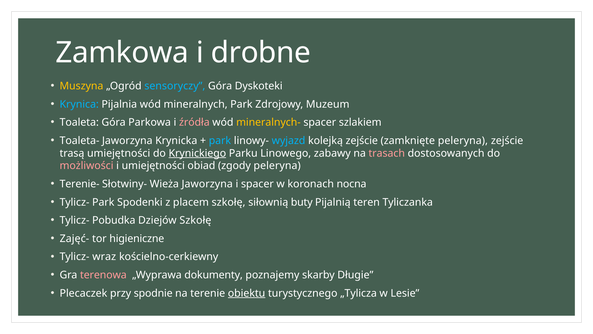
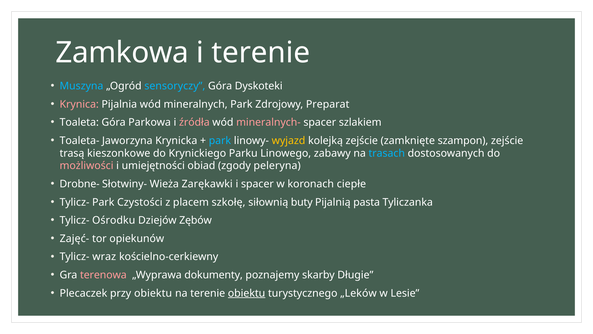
i drobne: drobne -> terenie
Muszyna colour: yellow -> light blue
Krynica colour: light blue -> pink
Muzeum: Muzeum -> Preparat
mineralnych- colour: yellow -> pink
wyjazd colour: light blue -> yellow
zamknięte peleryna: peleryna -> szampon
trasą umiejętności: umiejętności -> kieszonkowe
Krynickiego underline: present -> none
trasach colour: pink -> light blue
Terenie-: Terenie- -> Drobne-
Wieża Jaworzyna: Jaworzyna -> Zarękawki
nocna: nocna -> ciepłe
Spodenki: Spodenki -> Czystości
teren: teren -> pasta
Pobudka: Pobudka -> Ośrodku
Dziejów Szkołę: Szkołę -> Zębów
higieniczne: higieniczne -> opiekunów
przy spodnie: spodnie -> obiektu
„Tylicza: „Tylicza -> „Leków
